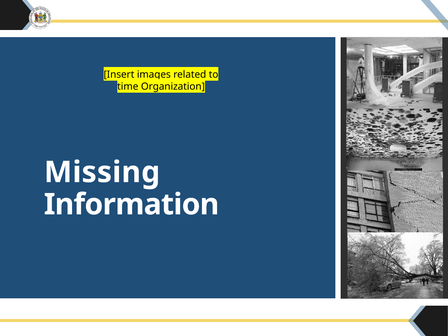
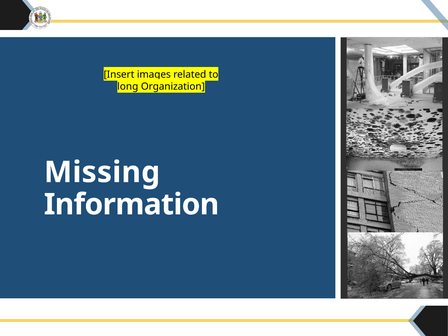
time: time -> long
